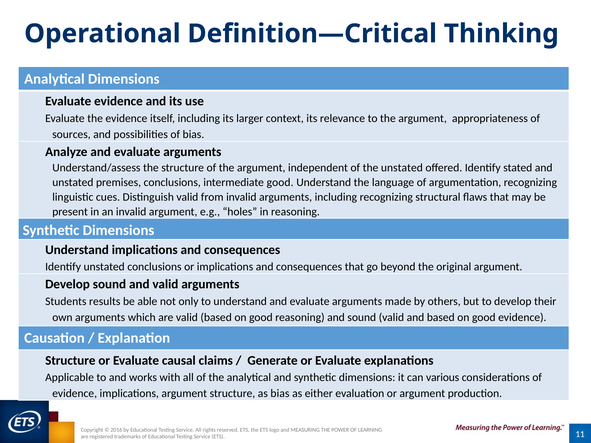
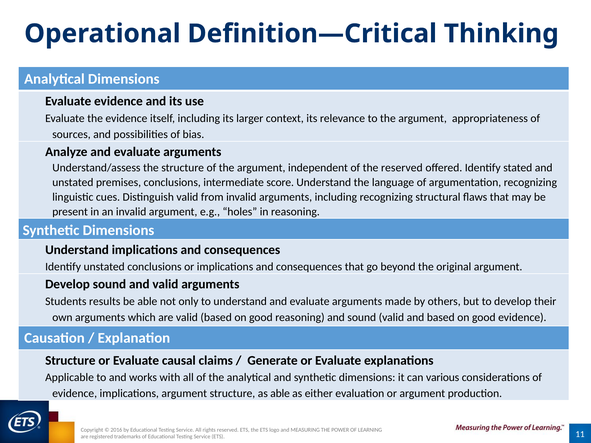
the unstated: unstated -> reserved
intermediate good: good -> score
as bias: bias -> able
